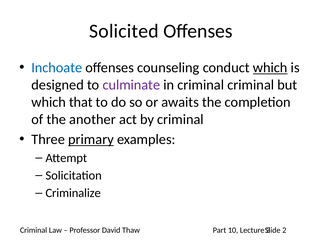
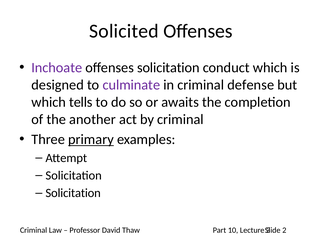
Inchoate colour: blue -> purple
offenses counseling: counseling -> solicitation
which at (270, 68) underline: present -> none
criminal criminal: criminal -> defense
that: that -> tells
Criminalize at (73, 193): Criminalize -> Solicitation
